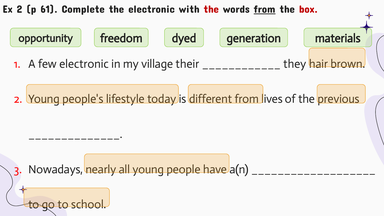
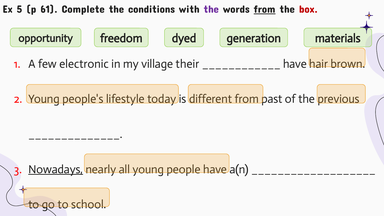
Ex 2: 2 -> 5
the electronic: electronic -> conditions
the at (211, 9) colour: red -> purple
they at (295, 64): they -> have
lives: lives -> past
Nowadays underline: none -> present
